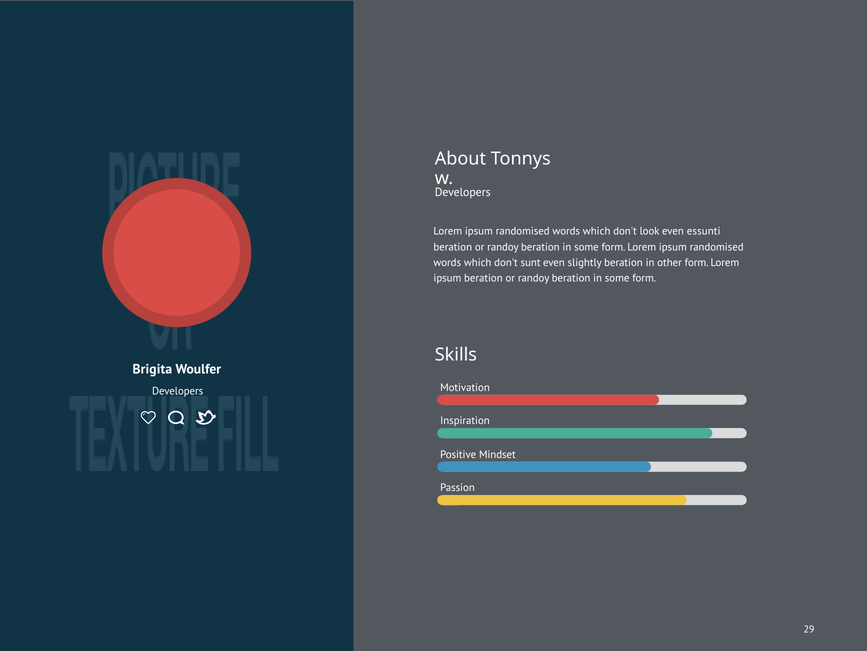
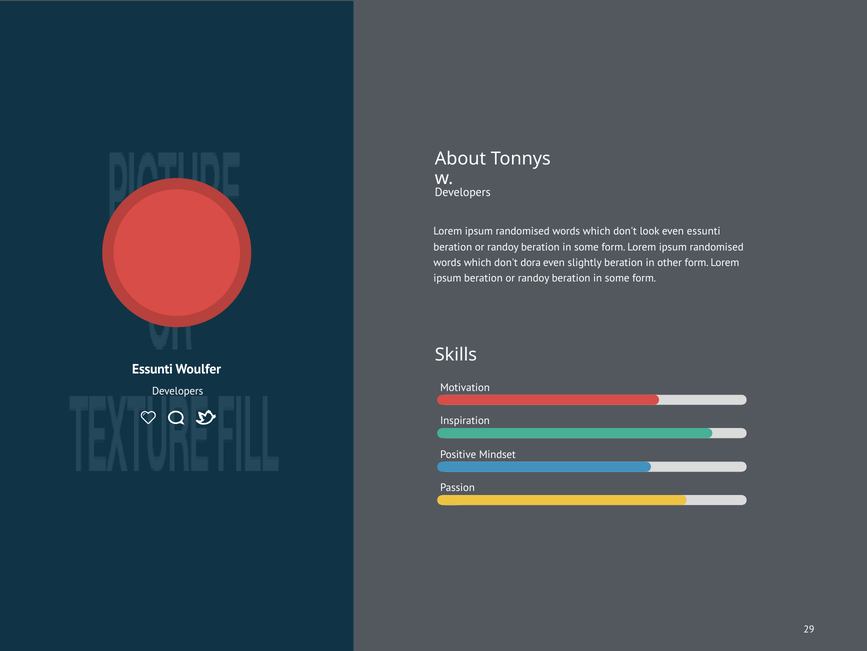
sunt: sunt -> dora
Brigita at (152, 369): Brigita -> Essunti
